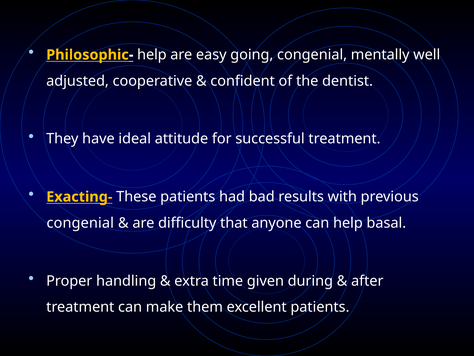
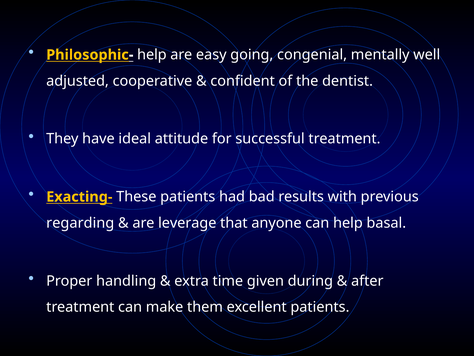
congenial at (80, 223): congenial -> regarding
difficulty: difficulty -> leverage
